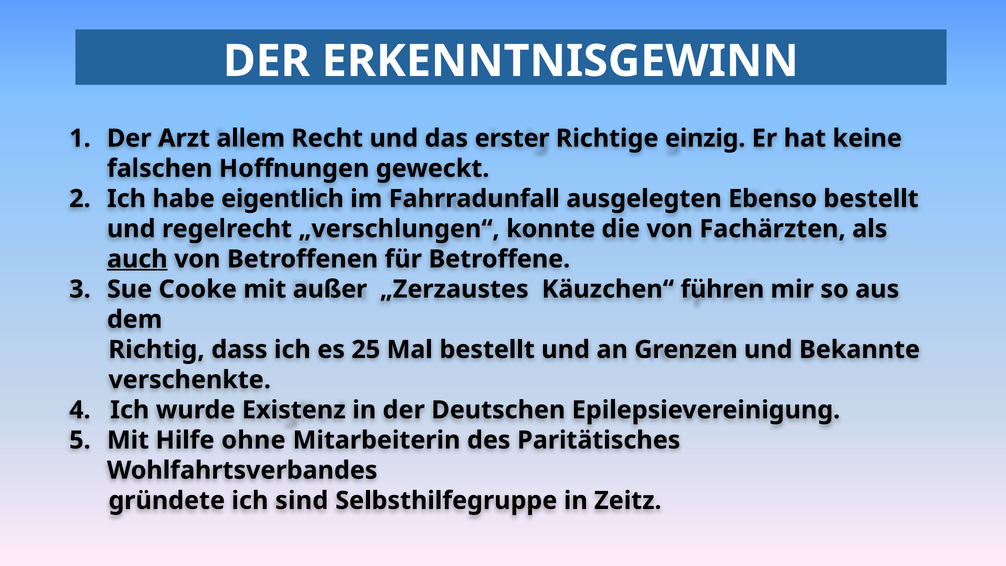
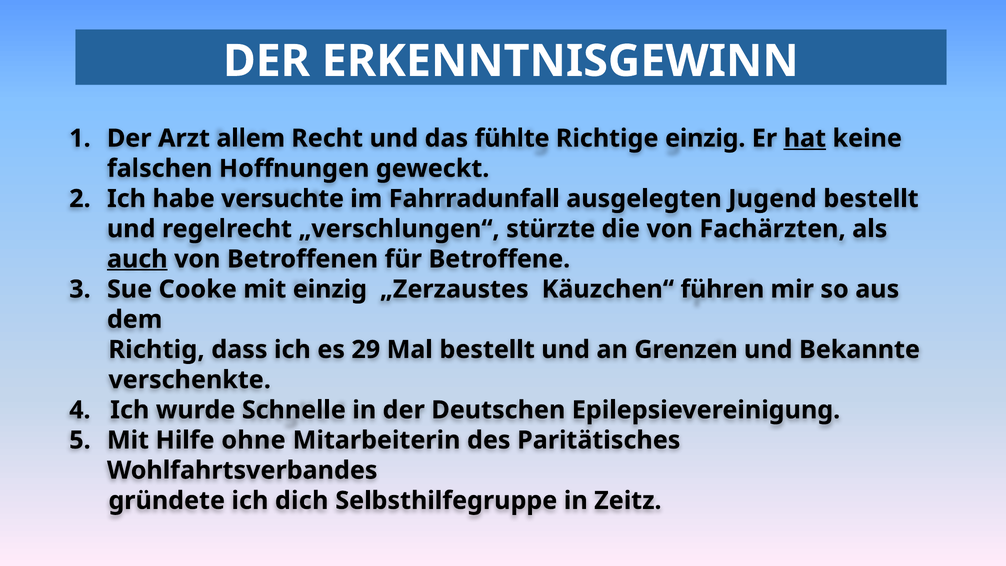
erster: erster -> fühlte
hat underline: none -> present
eigentlich: eigentlich -> versuchte
Ebenso: Ebenso -> Jugend
konnte: konnte -> stürzte
mit außer: außer -> einzig
25: 25 -> 29
Existenz: Existenz -> Schnelle
sind: sind -> dich
